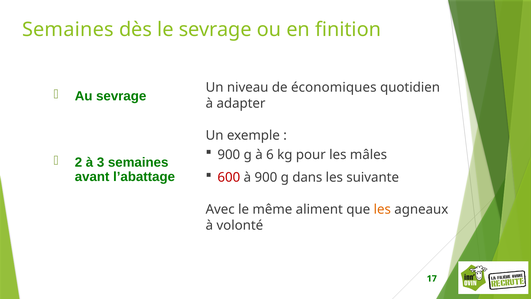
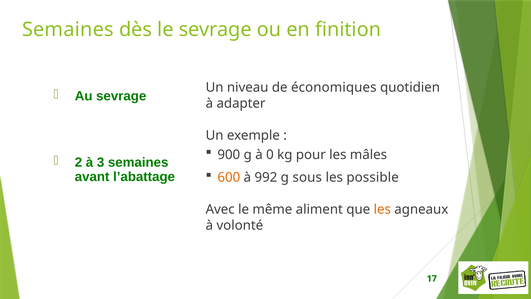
6: 6 -> 0
600 colour: red -> orange
à 900: 900 -> 992
dans: dans -> sous
suivante: suivante -> possible
